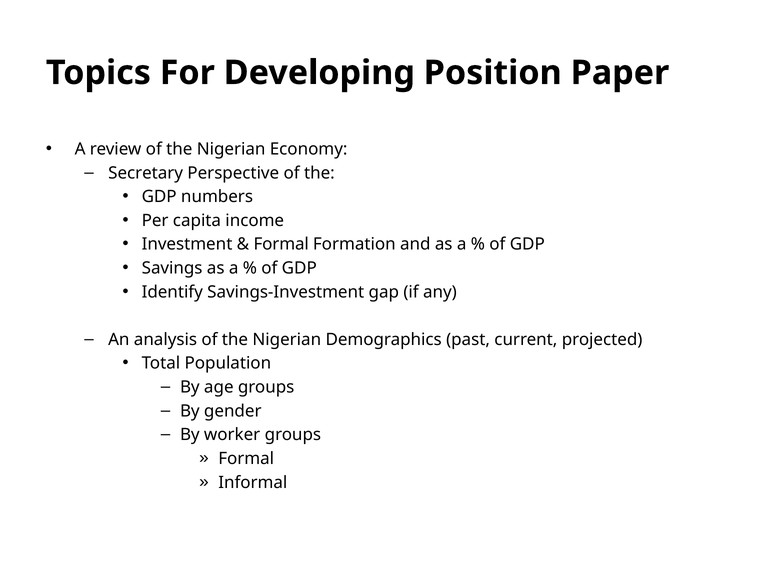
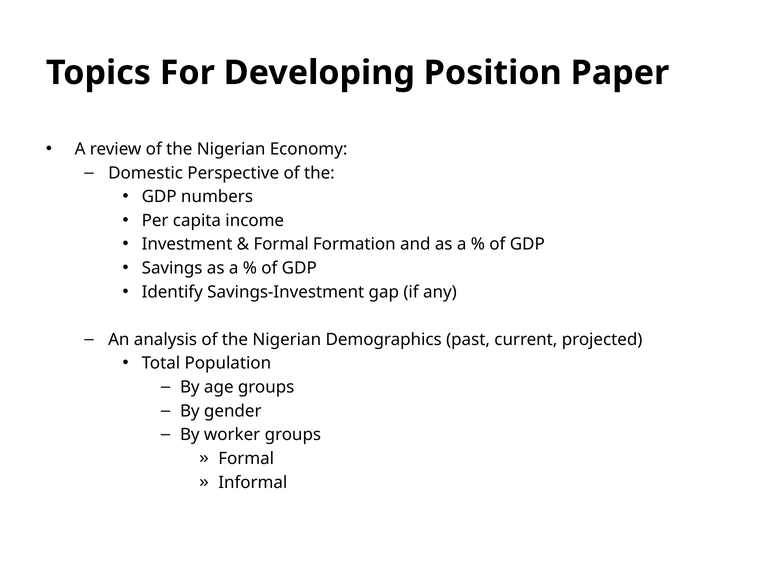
Secretary: Secretary -> Domestic
